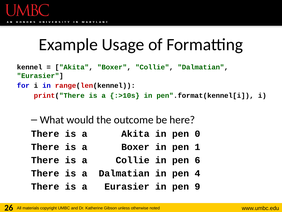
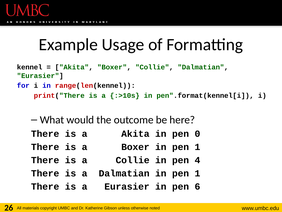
6: 6 -> 4
Dalmatian in pen 4: 4 -> 1
9: 9 -> 6
